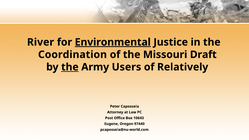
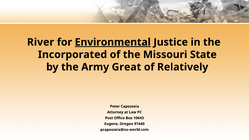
Coordination: Coordination -> Incorporated
Draft: Draft -> State
the at (70, 67) underline: present -> none
Users: Users -> Great
